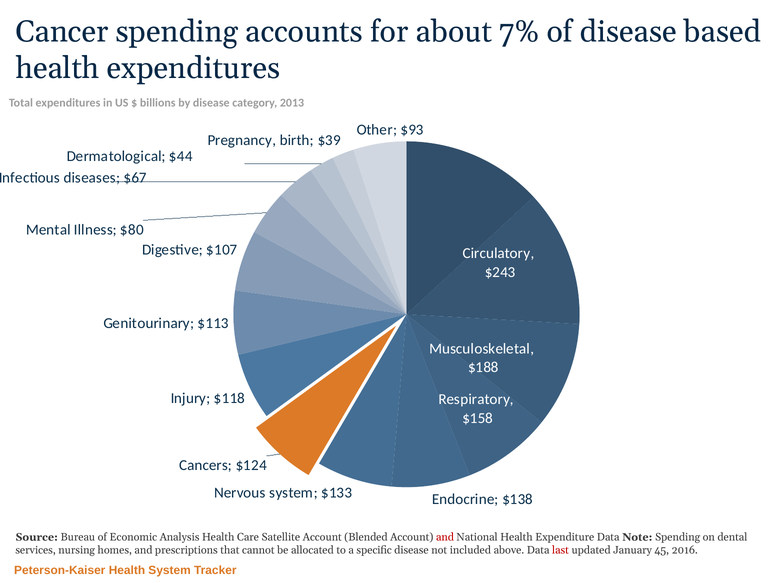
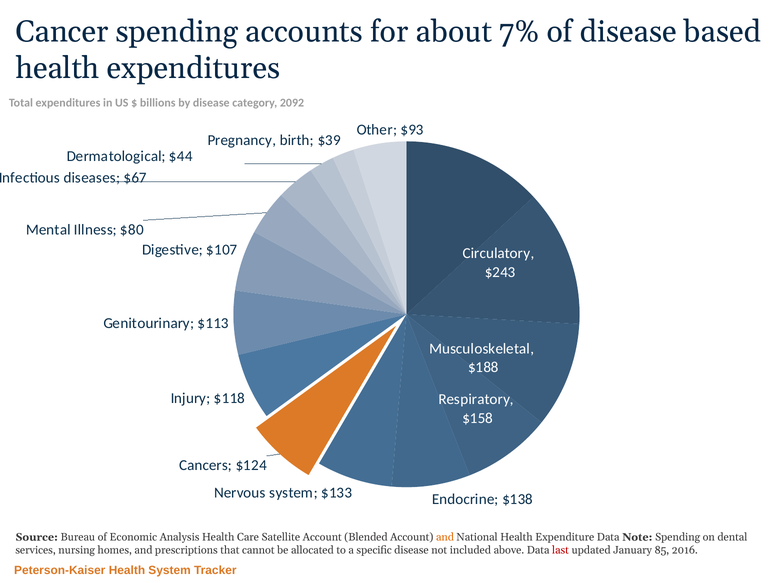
2013: 2013 -> 2092
and at (445, 538) colour: red -> orange
45: 45 -> 85
